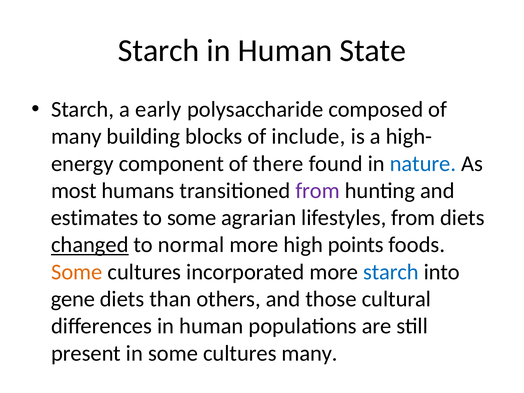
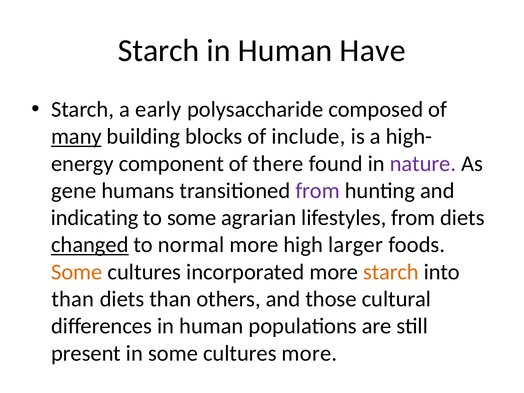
State: State -> Have
many at (76, 137) underline: none -> present
nature colour: blue -> purple
most: most -> gene
estimates: estimates -> indicating
points: points -> larger
starch at (391, 272) colour: blue -> orange
gene at (73, 299): gene -> than
cultures many: many -> more
